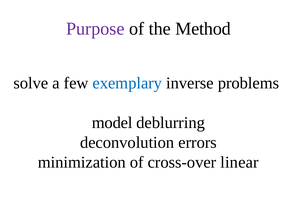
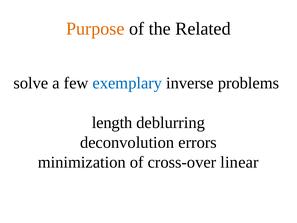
Purpose colour: purple -> orange
Method: Method -> Related
model: model -> length
